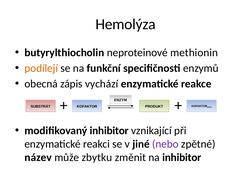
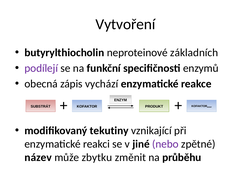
Hemolýza: Hemolýza -> Vytvoření
methionin: methionin -> základních
podílejí colour: orange -> purple
modifikovaný inhibitor: inhibitor -> tekutiny
na inhibitor: inhibitor -> průběhu
